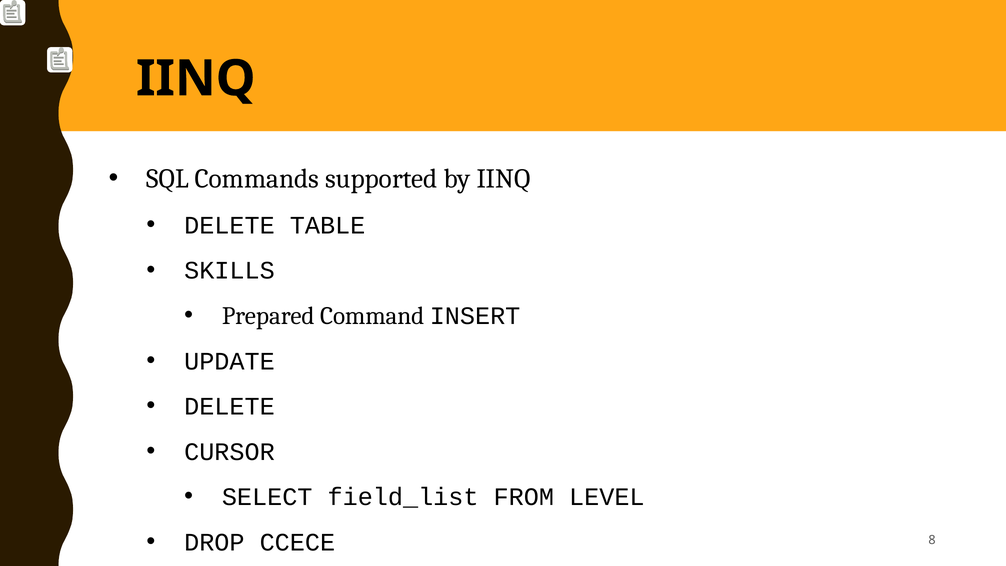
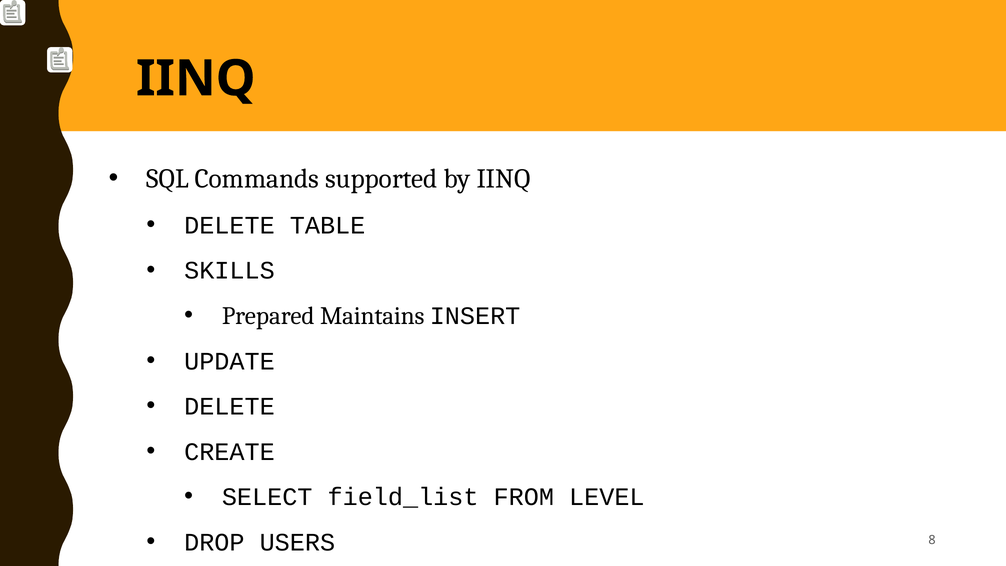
Command: Command -> Maintains
CURSOR: CURSOR -> CREATE
CCECE: CCECE -> USERS
